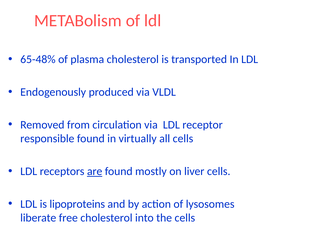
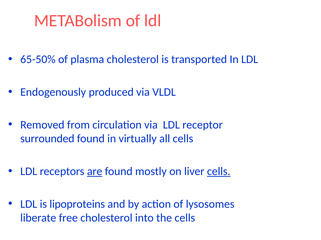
65-48%: 65-48% -> 65-50%
responsible: responsible -> surrounded
cells at (219, 172) underline: none -> present
